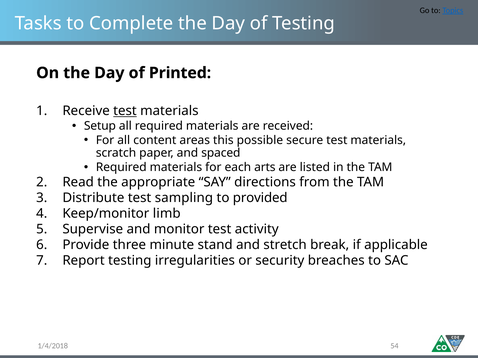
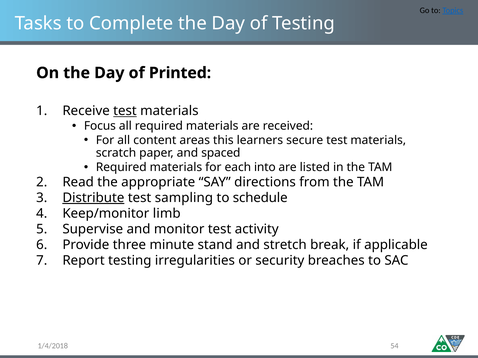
Setup: Setup -> Focus
possible: possible -> learners
arts: arts -> into
Distribute underline: none -> present
provided: provided -> schedule
